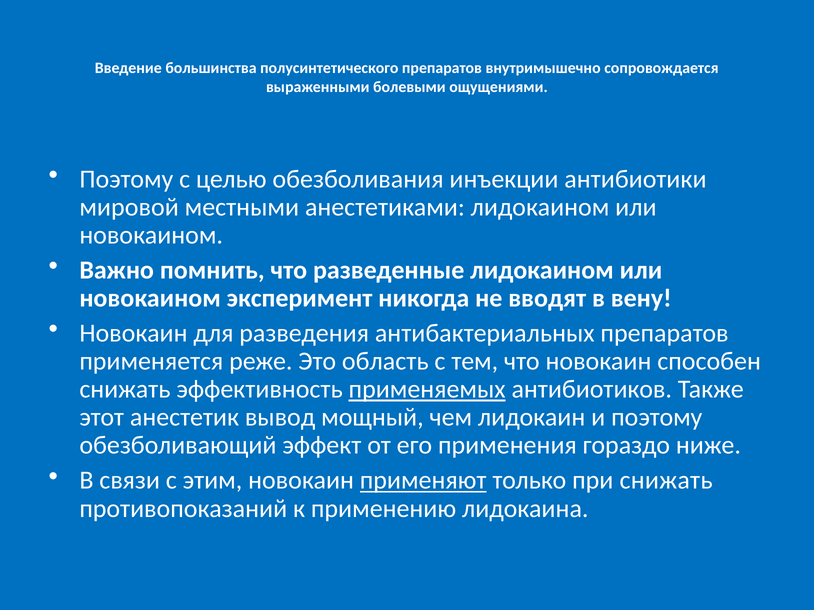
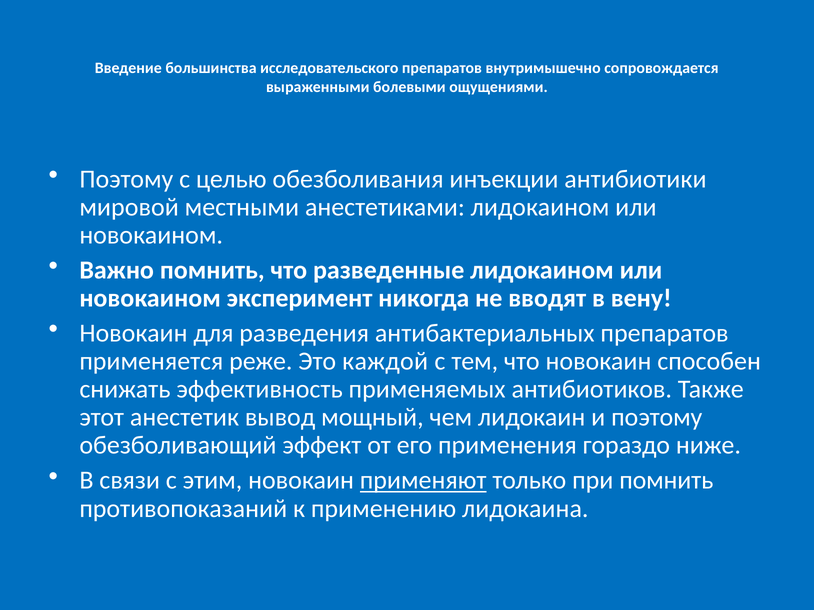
полусинтетического: полусинтетического -> исследовательского
область: область -> каждой
применяемых underline: present -> none
при снижать: снижать -> помнить
